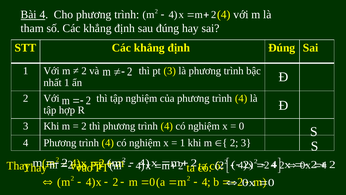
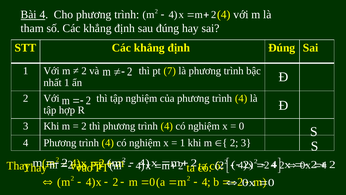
pt 3: 3 -> 7
